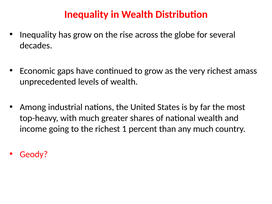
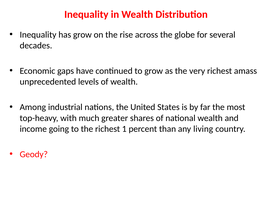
any much: much -> living
